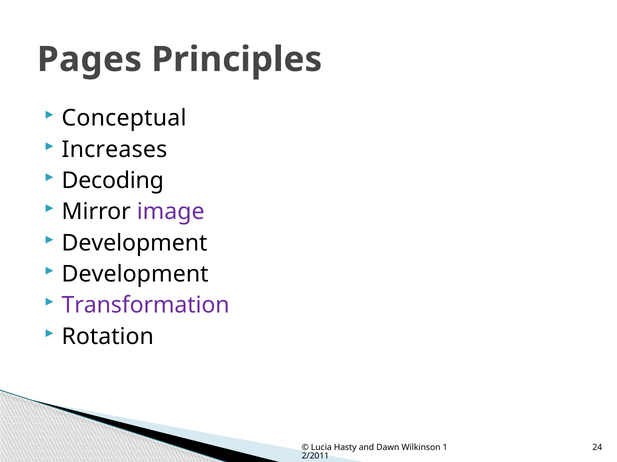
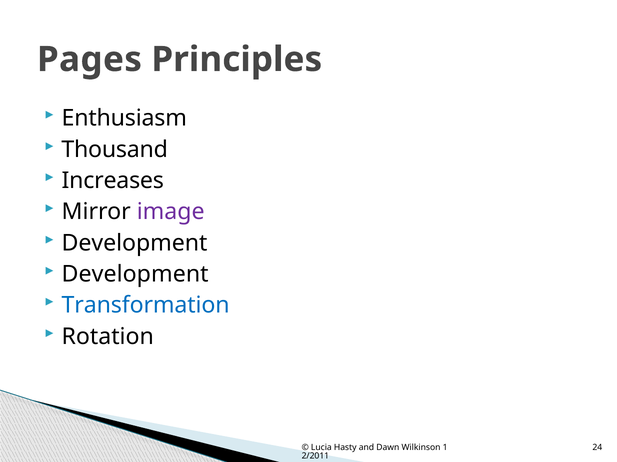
Conceptual: Conceptual -> Enthusiasm
Increases: Increases -> Thousand
Decoding: Decoding -> Increases
Transformation colour: purple -> blue
